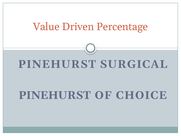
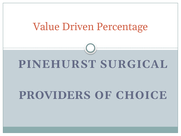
PINEHURST at (55, 95): PINEHURST -> PROVIDERS
